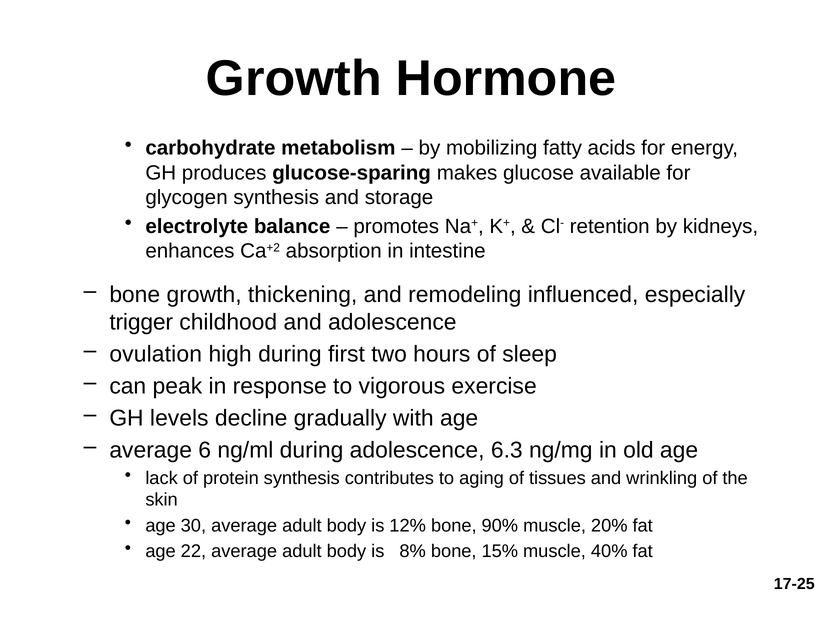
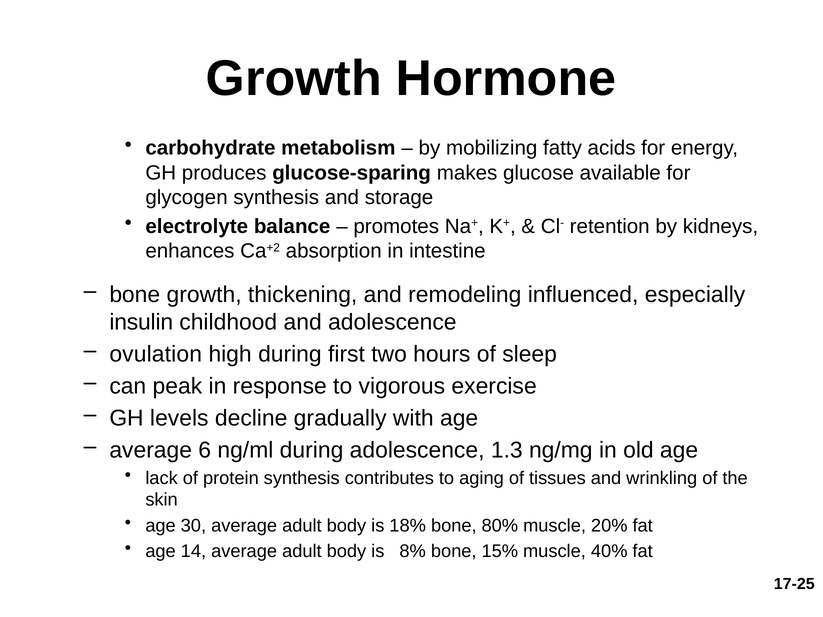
trigger: trigger -> insulin
6.3: 6.3 -> 1.3
12%: 12% -> 18%
90%: 90% -> 80%
22: 22 -> 14
